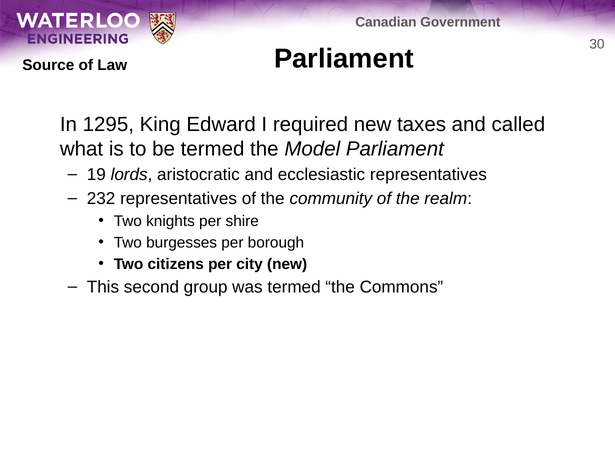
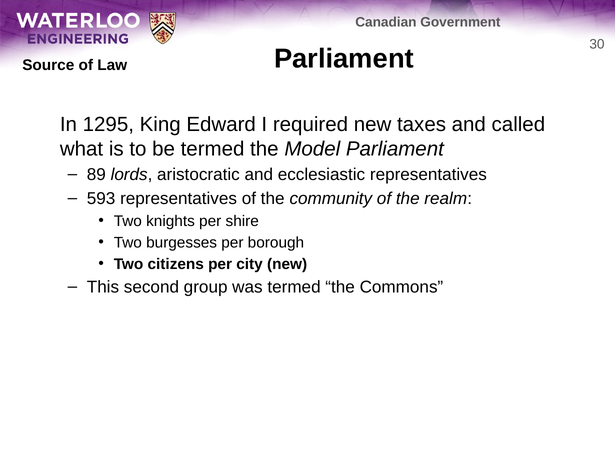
19: 19 -> 89
232: 232 -> 593
